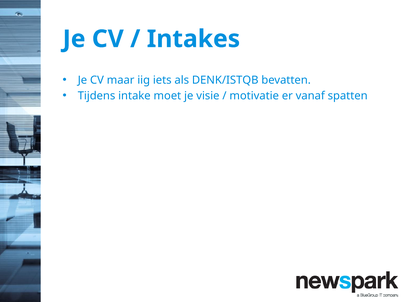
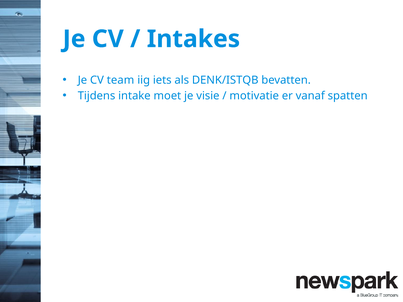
maar: maar -> team
